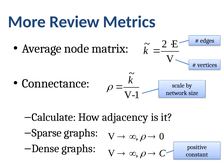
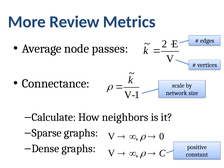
matrix: matrix -> passes
adjacency: adjacency -> neighbors
